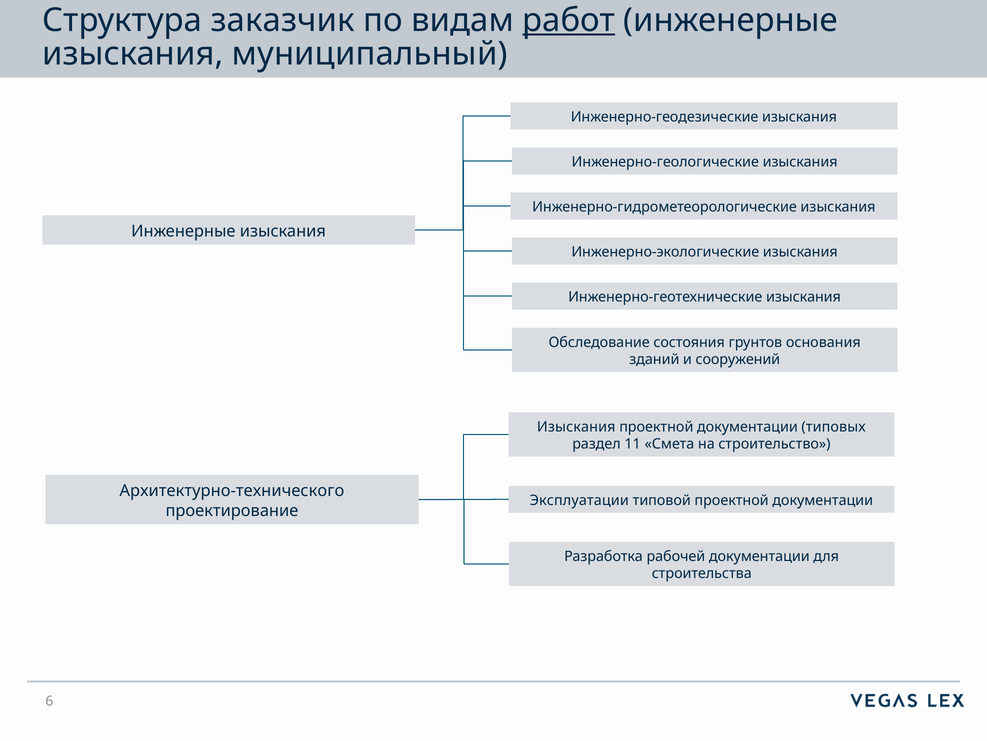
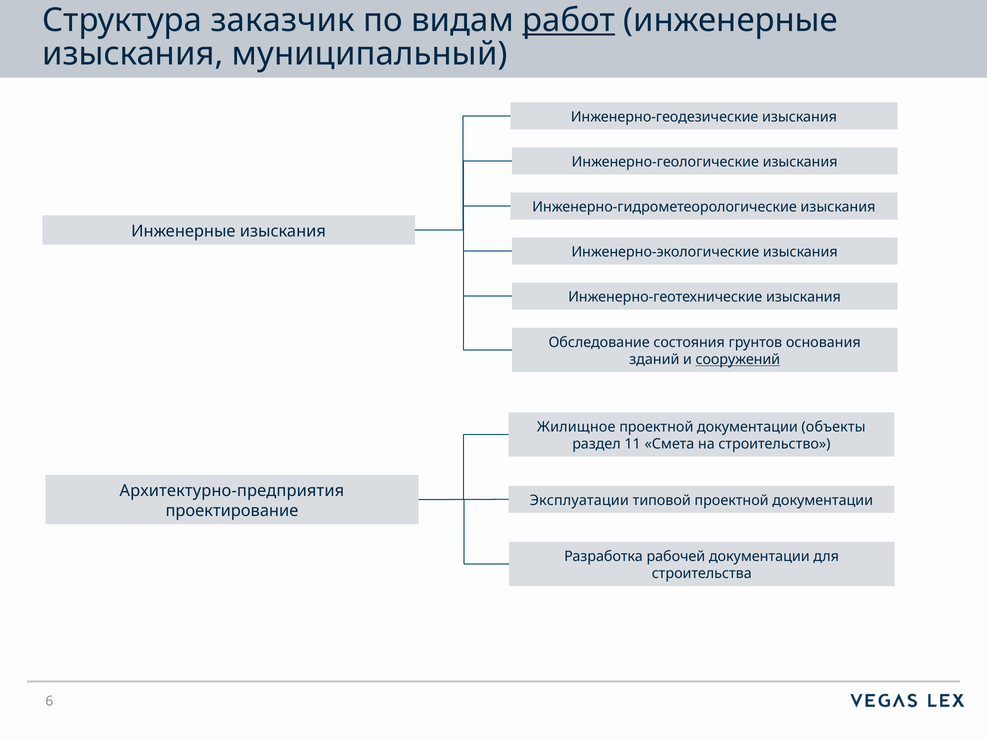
сооружений underline: none -> present
Изыскания at (576, 426): Изыскания -> Жилищное
типовых: типовых -> объекты
Архитектурно-технического: Архитектурно-технического -> Архитектурно-предприятия
